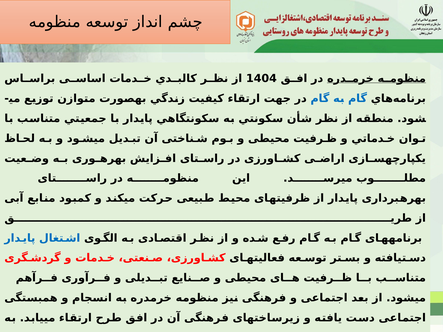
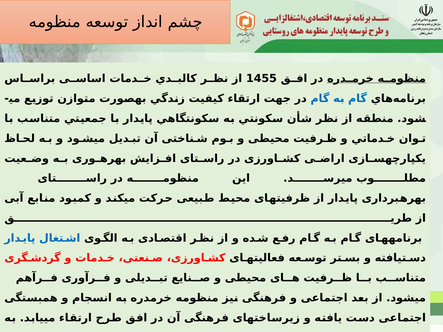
1404: 1404 -> 1455
